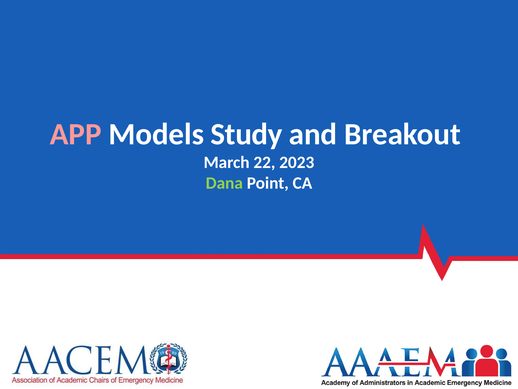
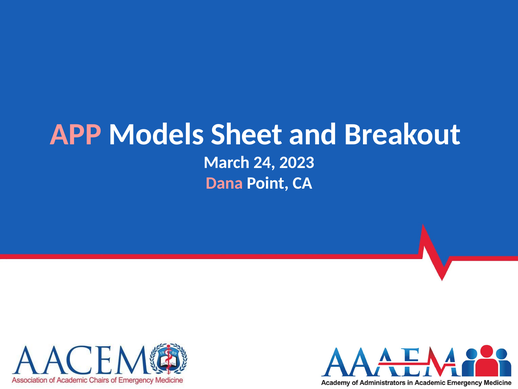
Study: Study -> Sheet
22: 22 -> 24
Dana colour: light green -> pink
